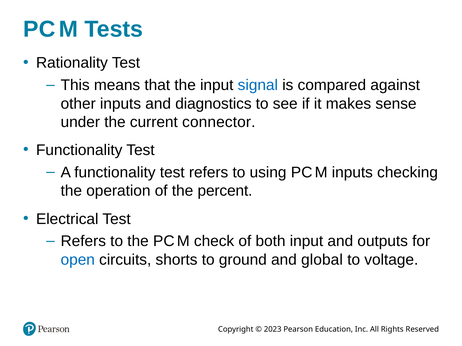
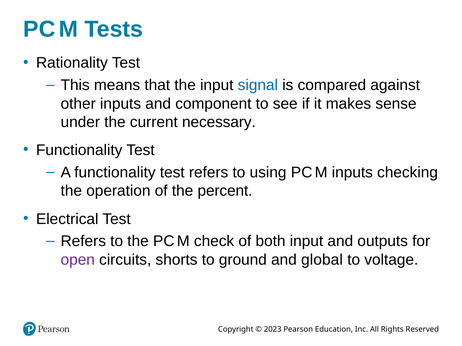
diagnostics: diagnostics -> component
connector: connector -> necessary
open colour: blue -> purple
